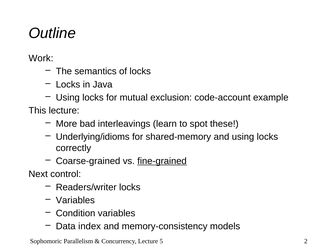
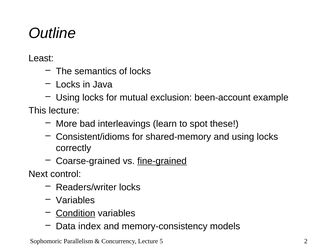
Work: Work -> Least
code-account: code-account -> been-account
Underlying/idioms: Underlying/idioms -> Consistent/idioms
Condition underline: none -> present
